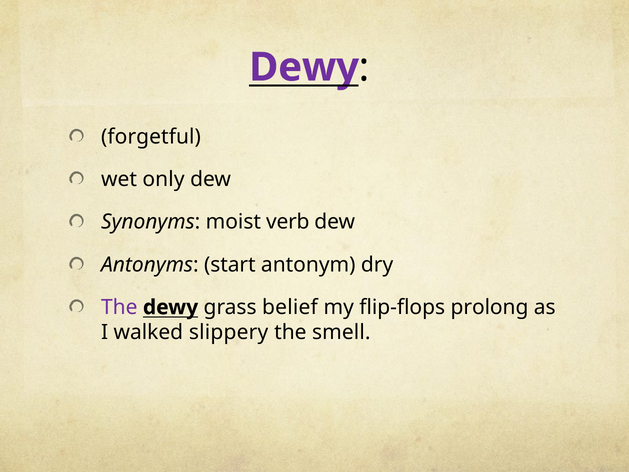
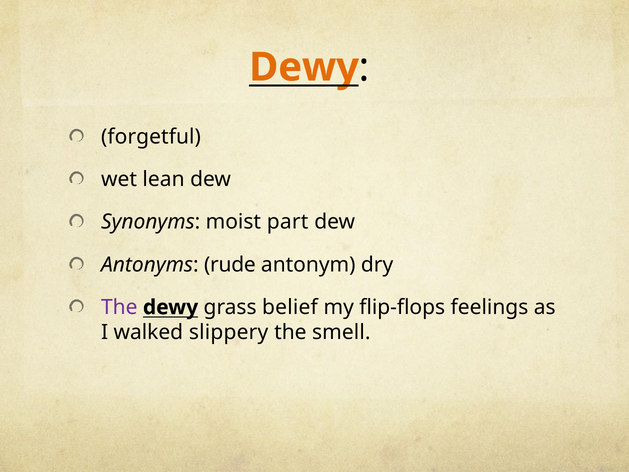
Dewy at (304, 67) colour: purple -> orange
only: only -> lean
verb: verb -> part
start: start -> rude
prolong: prolong -> feelings
